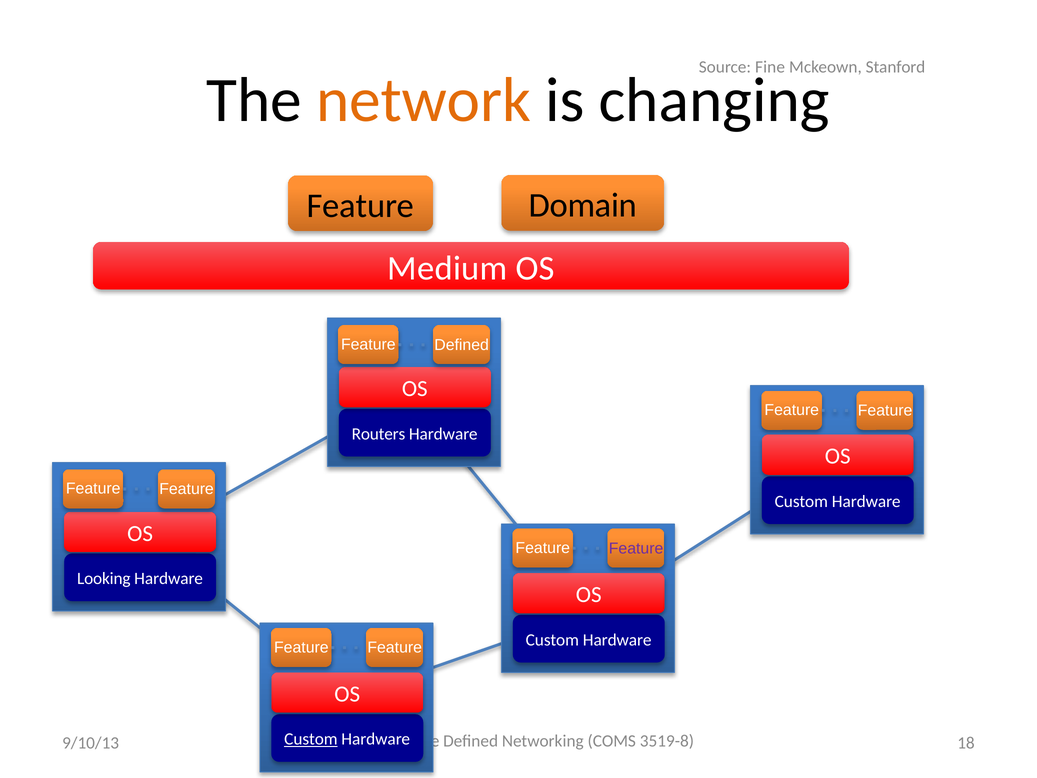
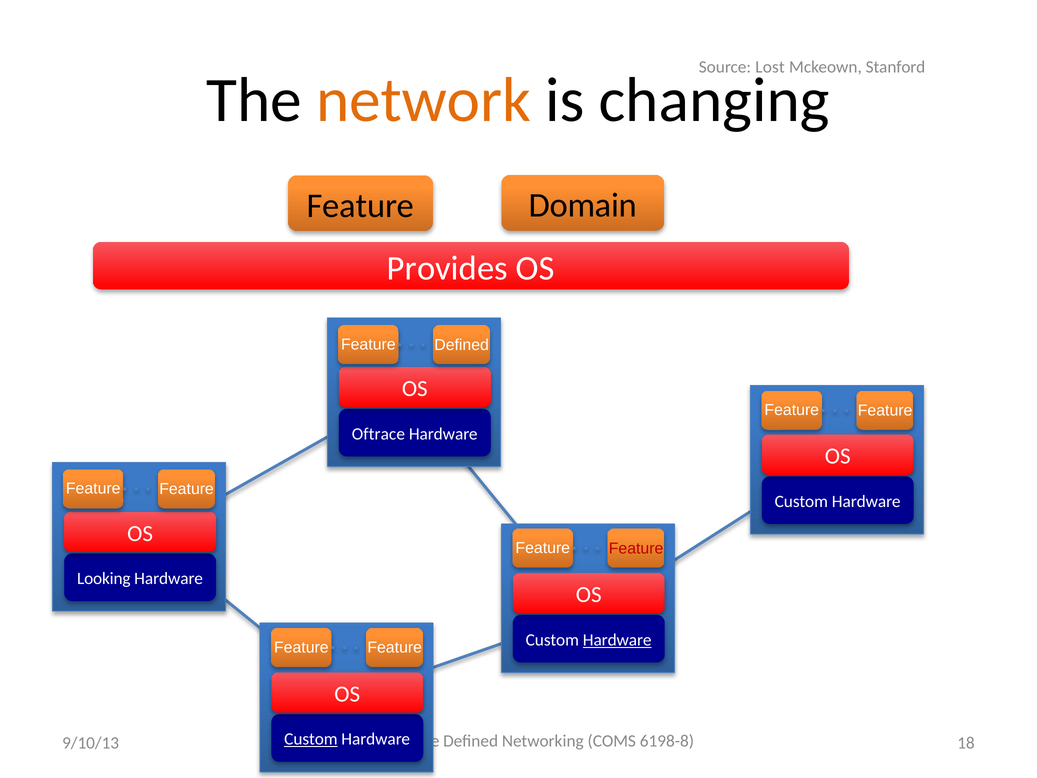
Fine: Fine -> Lost
Medium: Medium -> Provides
Routers: Routers -> Oftrace
Feature at (636, 548) colour: purple -> red
Hardware at (617, 640) underline: none -> present
3519-8: 3519-8 -> 6198-8
